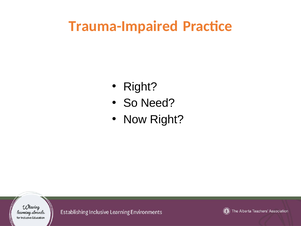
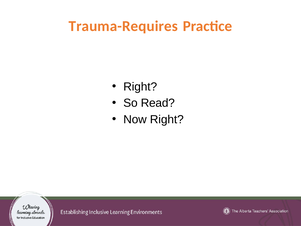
Trauma-Impaired: Trauma-Impaired -> Trauma-Requires
Need: Need -> Read
